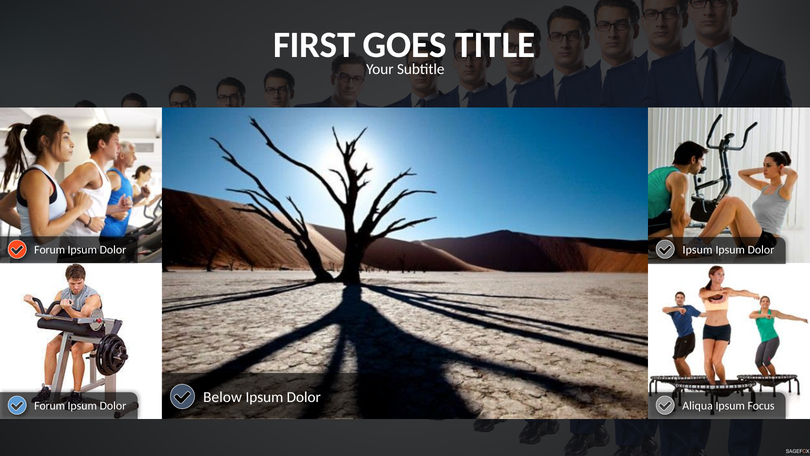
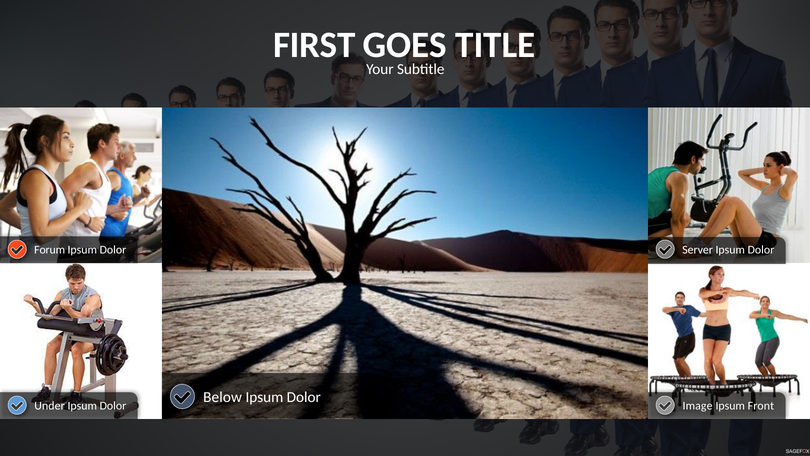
Ipsum at (698, 249): Ipsum -> Server
Forum at (50, 405): Forum -> Under
Aliqua: Aliqua -> Image
Focus: Focus -> Front
